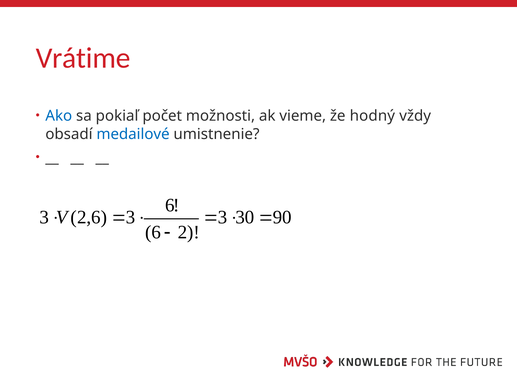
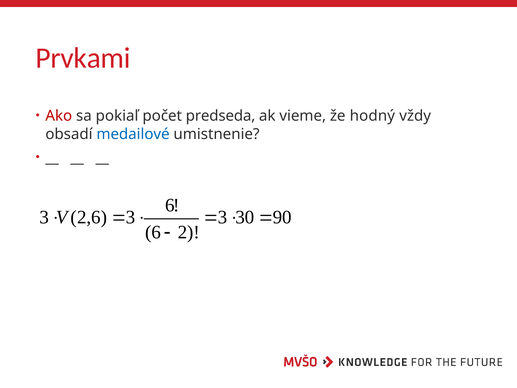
Vrátime: Vrátime -> Prvkami
Ako colour: blue -> red
možnosti: možnosti -> predseda
